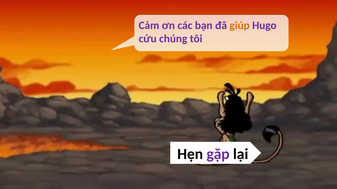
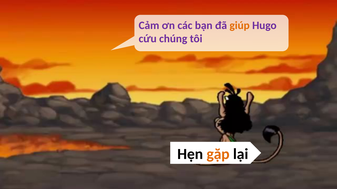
gặp colour: purple -> orange
